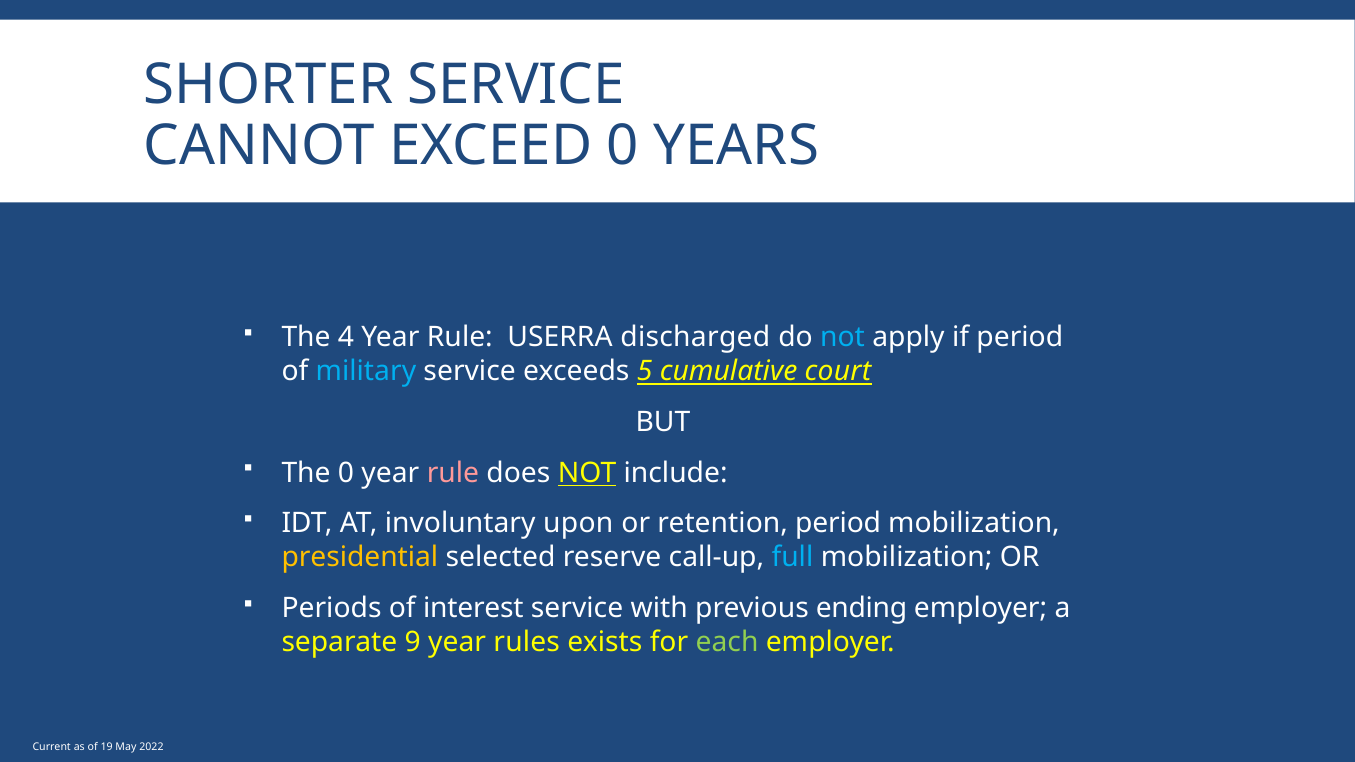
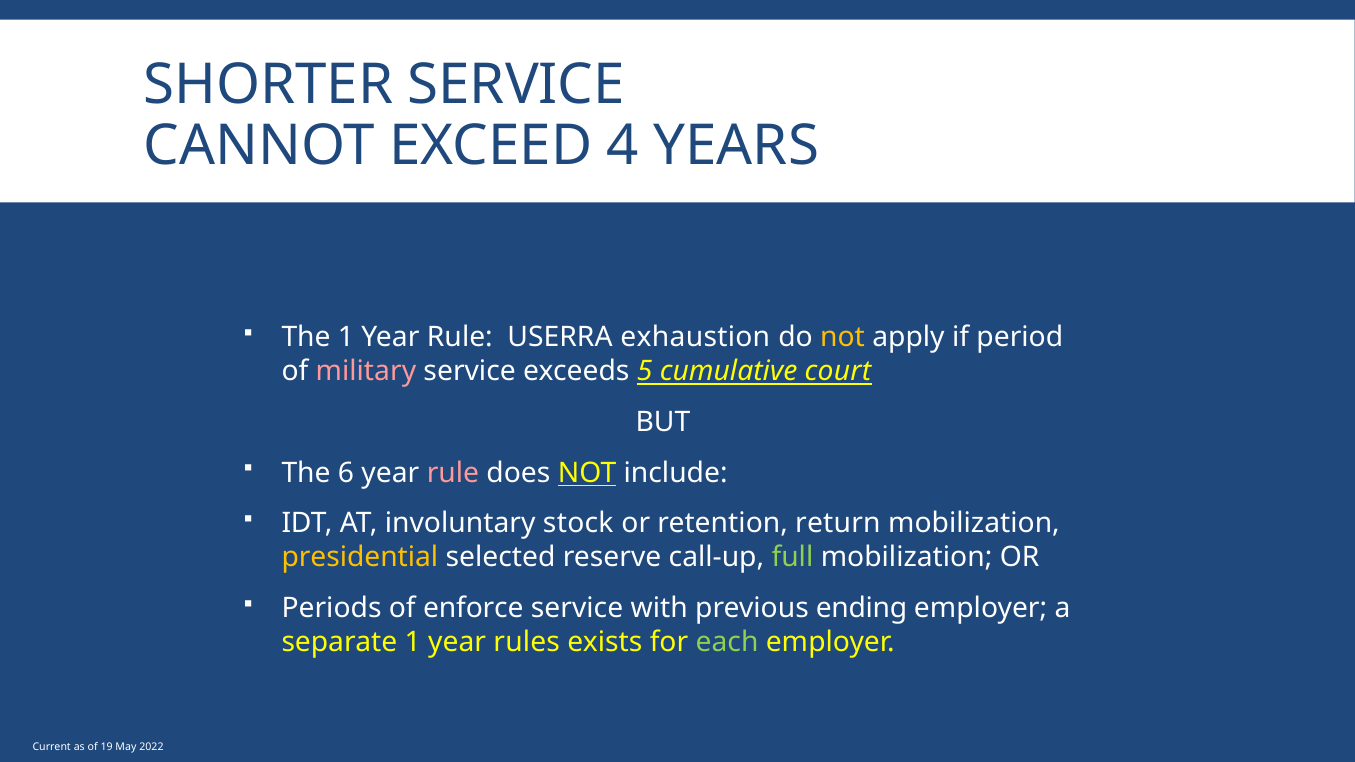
EXCEED 0: 0 -> 4
The 4: 4 -> 1
discharged: discharged -> exhaustion
not at (842, 337) colour: light blue -> yellow
military colour: light blue -> pink
The 0: 0 -> 6
upon: upon -> stock
retention period: period -> return
full colour: light blue -> light green
interest: interest -> enforce
separate 9: 9 -> 1
